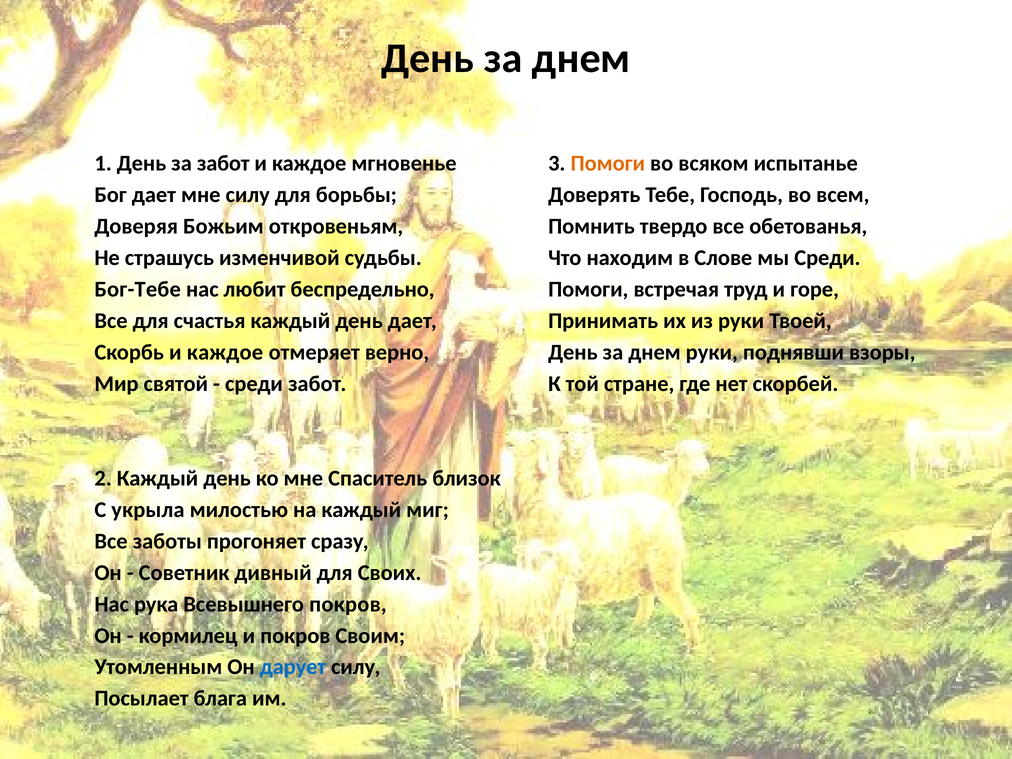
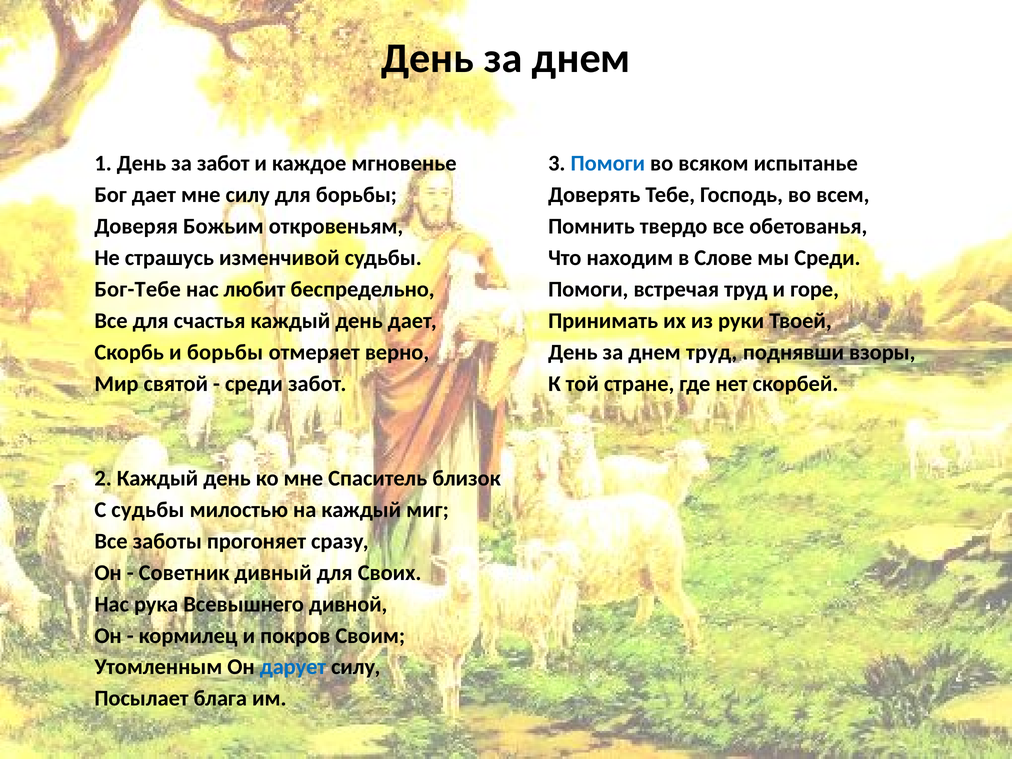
Помоги at (608, 163) colour: orange -> blue
Скорбь и каждое: каждое -> борьбы
днем руки: руки -> труд
С укрыла: укрыла -> судьбы
Всевышнего покров: покров -> дивной
